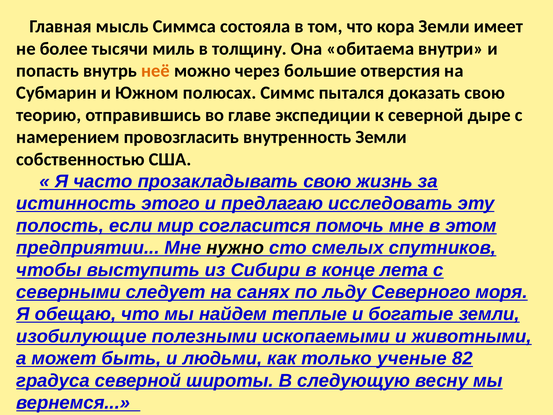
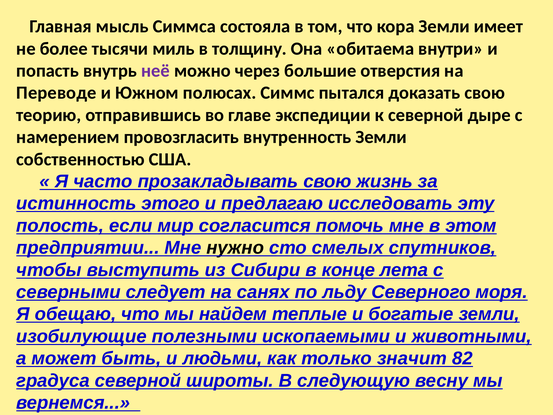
неё colour: orange -> purple
Субмарин: Субмарин -> Переводе
ученые: ученые -> значит
